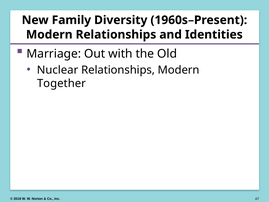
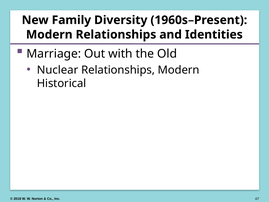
Together: Together -> Historical
